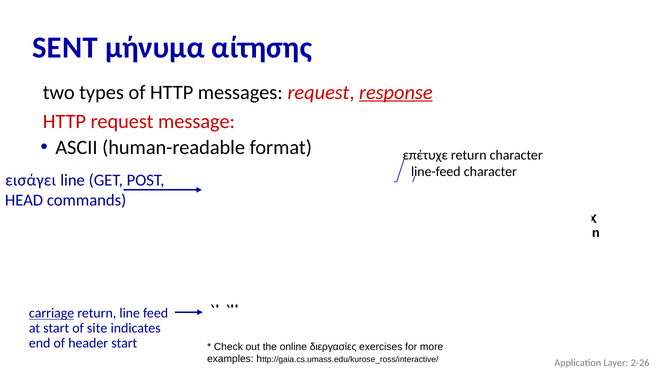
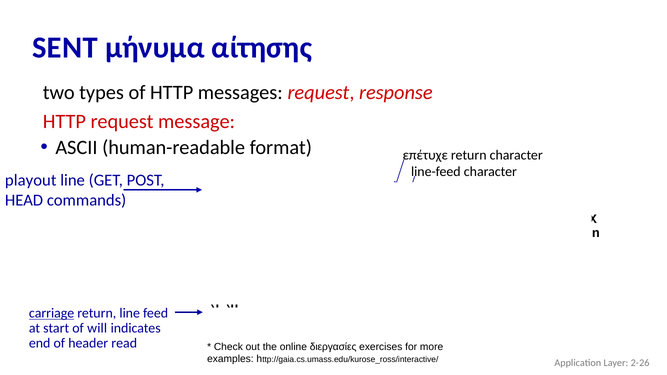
response underline: present -> none
εισάγει: εισάγει -> playout
site: site -> will
header start: start -> read
